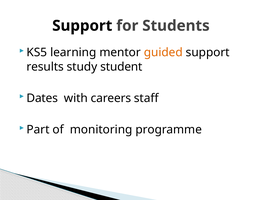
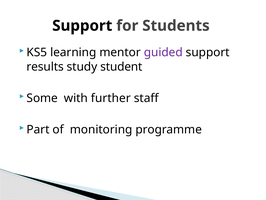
guided colour: orange -> purple
Dates: Dates -> Some
careers: careers -> further
